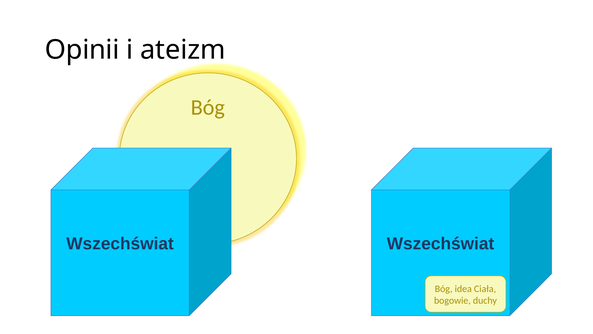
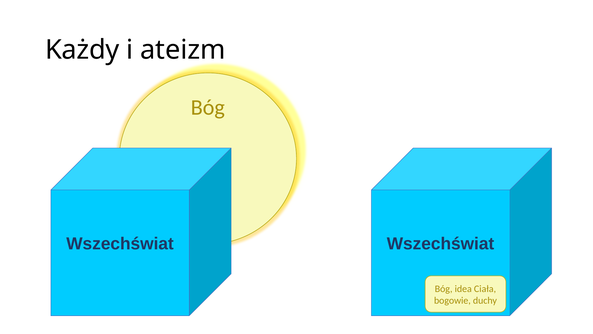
Opinii: Opinii -> Każdy
